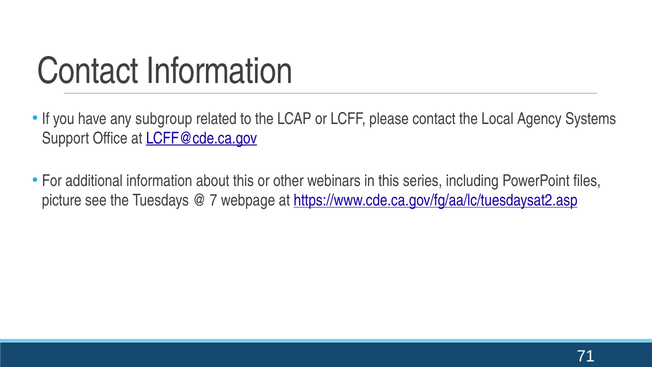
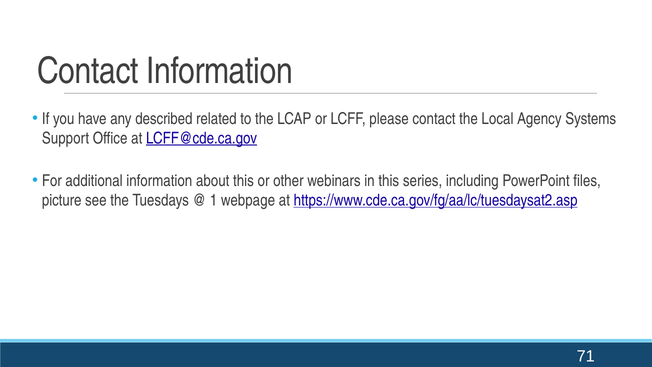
subgroup: subgroup -> described
7: 7 -> 1
